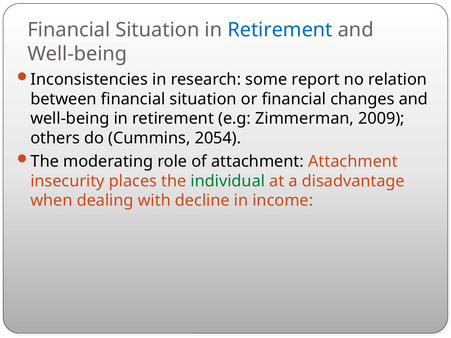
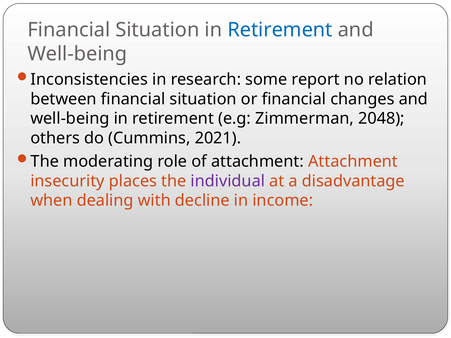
2009: 2009 -> 2048
2054: 2054 -> 2021
individual colour: green -> purple
